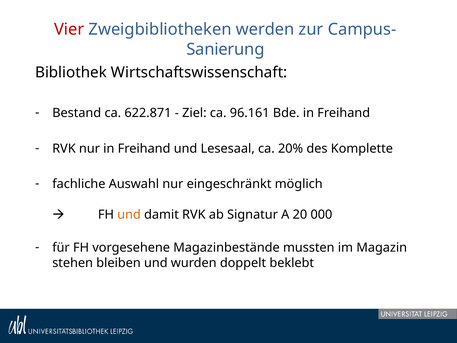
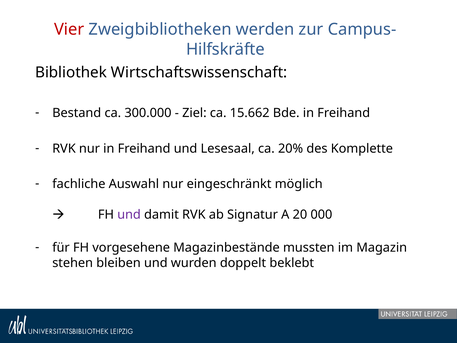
Sanierung: Sanierung -> Hilfskräfte
622.871: 622.871 -> 300.000
96.161: 96.161 -> 15.662
und at (129, 214) colour: orange -> purple
